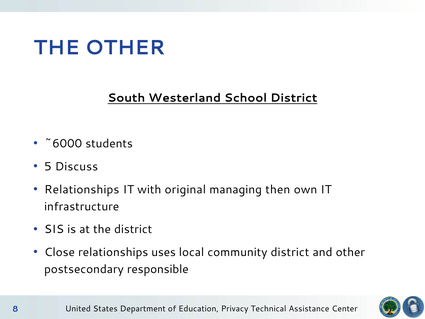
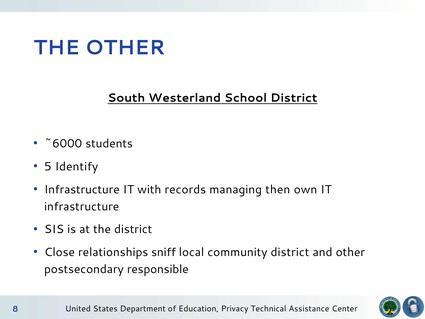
Discuss: Discuss -> Identify
Relationships at (82, 189): Relationships -> Infrastructure
original: original -> records
uses: uses -> sniff
